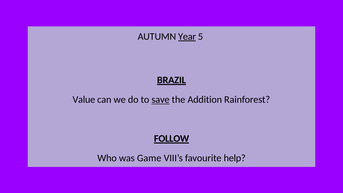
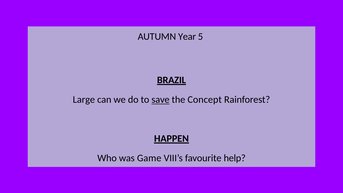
Year underline: present -> none
Value: Value -> Large
Addition: Addition -> Concept
FOLLOW: FOLLOW -> HAPPEN
